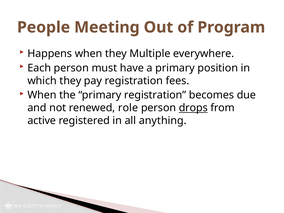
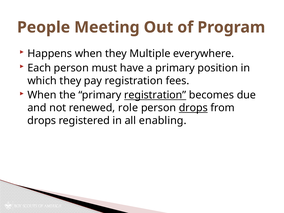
registration at (155, 95) underline: none -> present
active at (42, 121): active -> drops
anything: anything -> enabling
